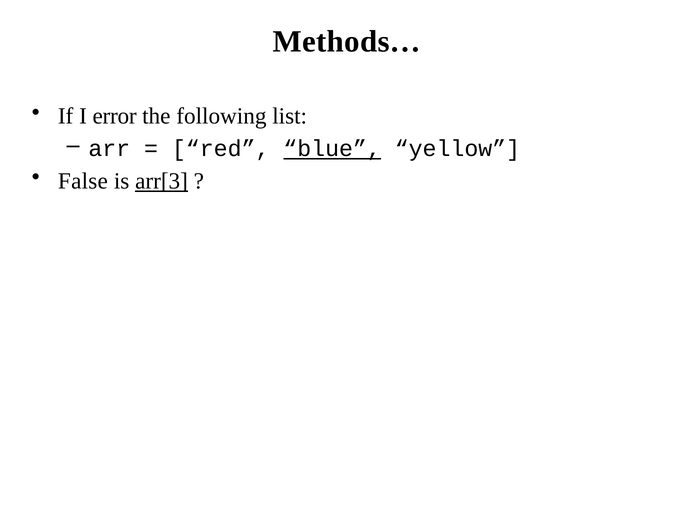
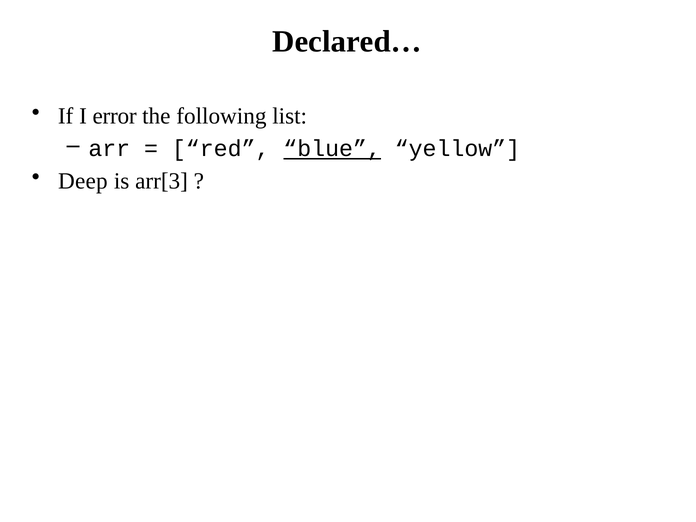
Methods…: Methods… -> Declared…
False: False -> Deep
arr[3 underline: present -> none
